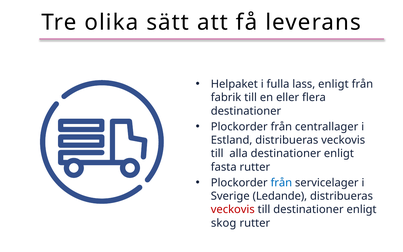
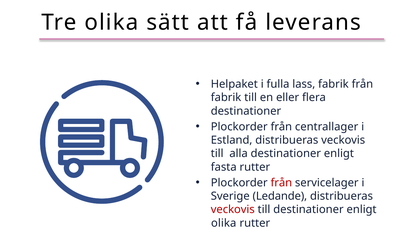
lass enligt: enligt -> fabrik
från at (281, 183) colour: blue -> red
skog at (224, 223): skog -> olika
